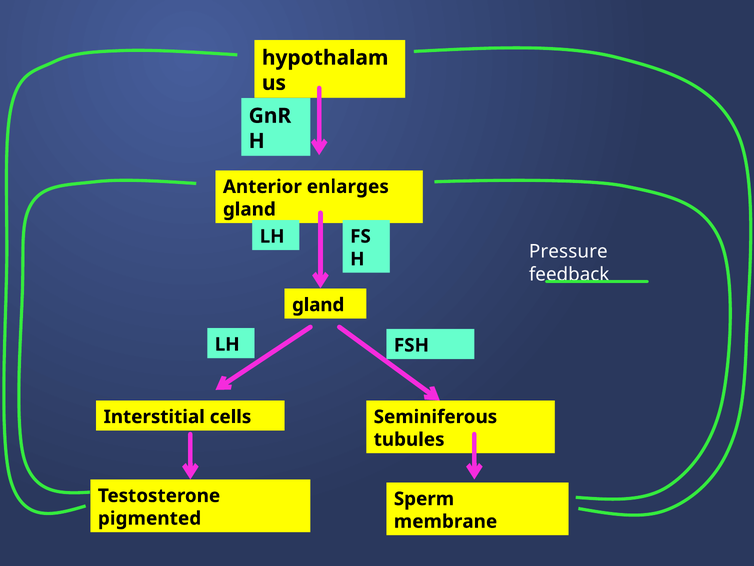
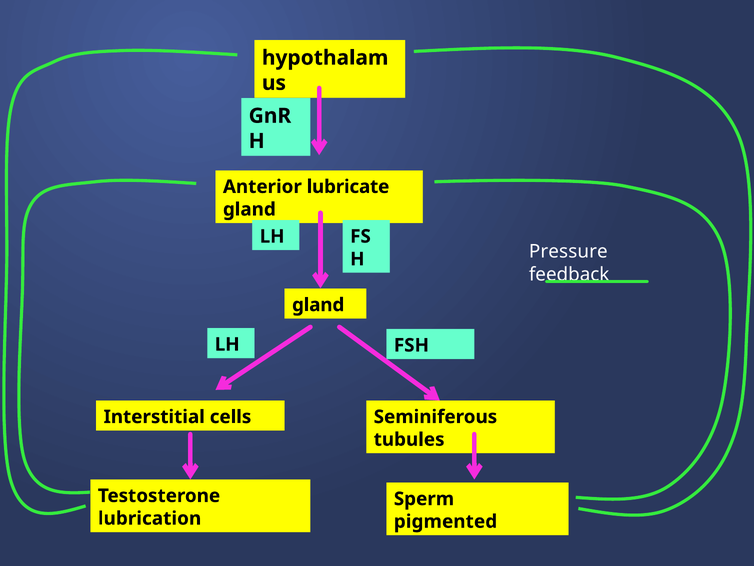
enlarges: enlarges -> lubricate
pigmented: pigmented -> lubrication
membrane: membrane -> pigmented
